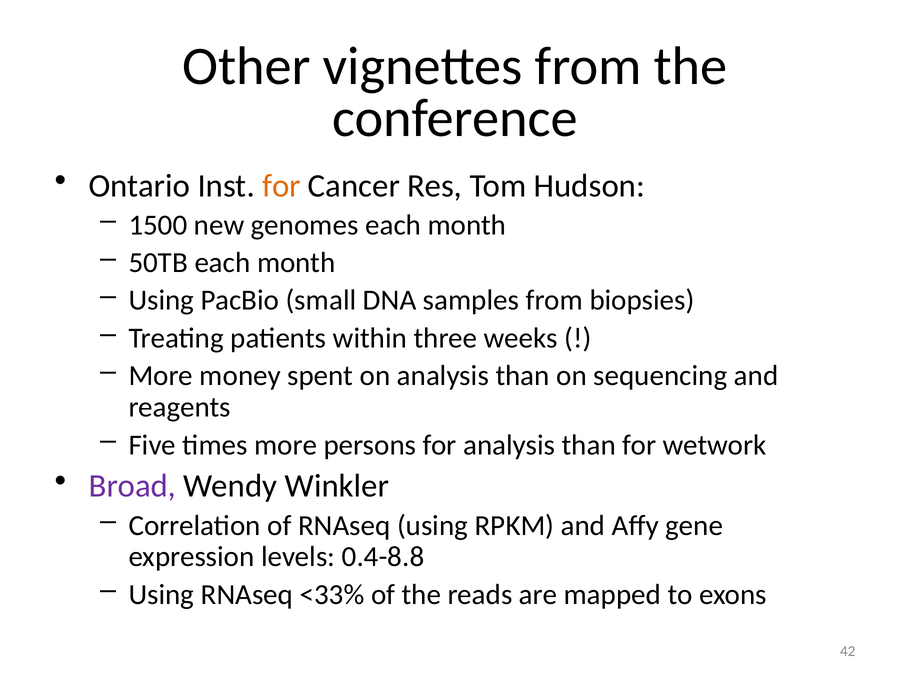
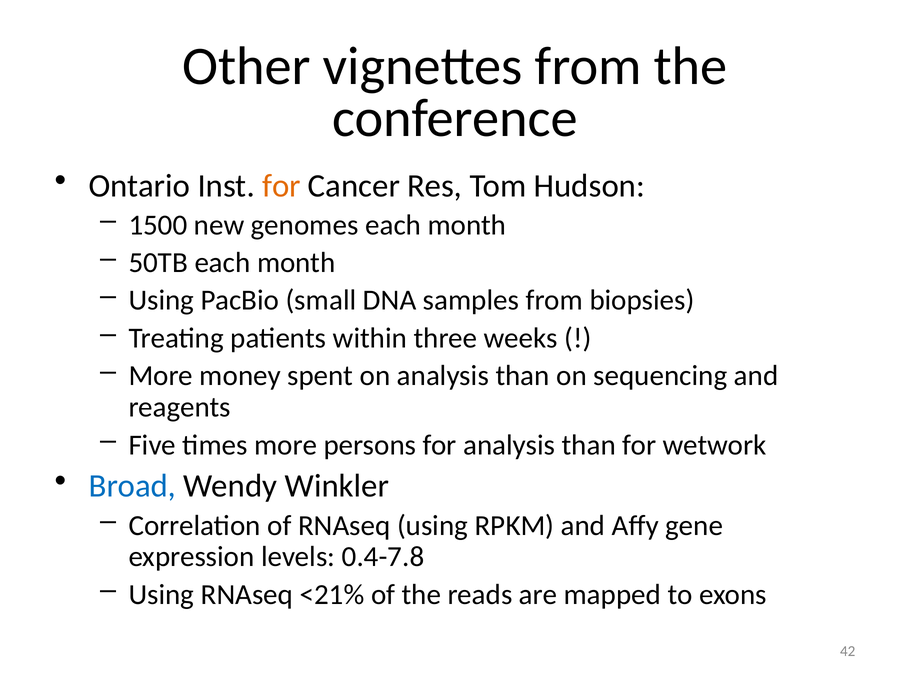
Broad colour: purple -> blue
0.4-8.8: 0.4-8.8 -> 0.4-7.8
<33%: <33% -> <21%
